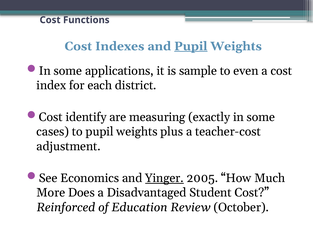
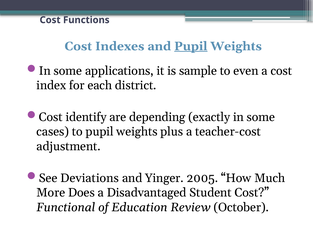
measuring: measuring -> depending
Economics: Economics -> Deviations
Yinger underline: present -> none
Reinforced: Reinforced -> Functional
